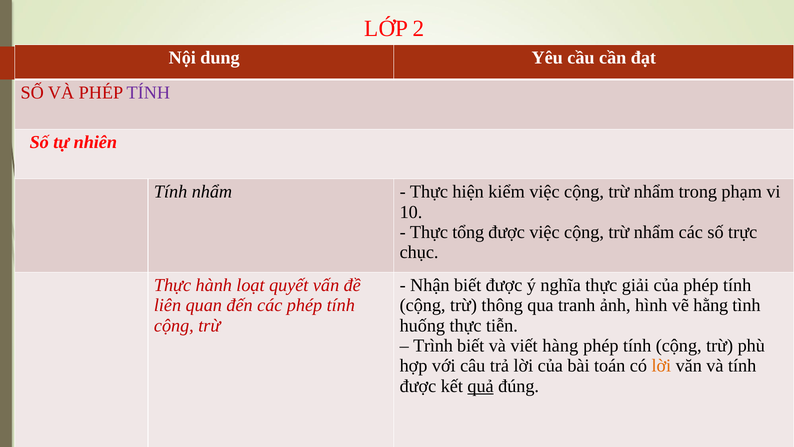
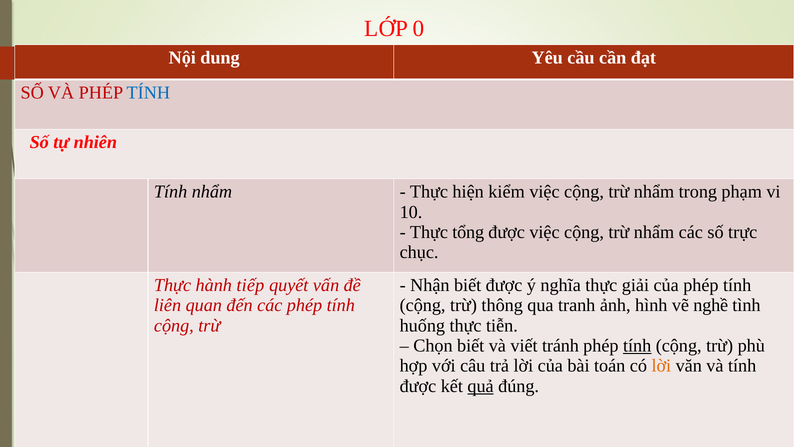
2: 2 -> 0
TÍNH at (148, 93) colour: purple -> blue
loạt: loạt -> tiếp
hằng: hằng -> nghề
Trình: Trình -> Chọn
hàng: hàng -> tránh
tính at (637, 345) underline: none -> present
